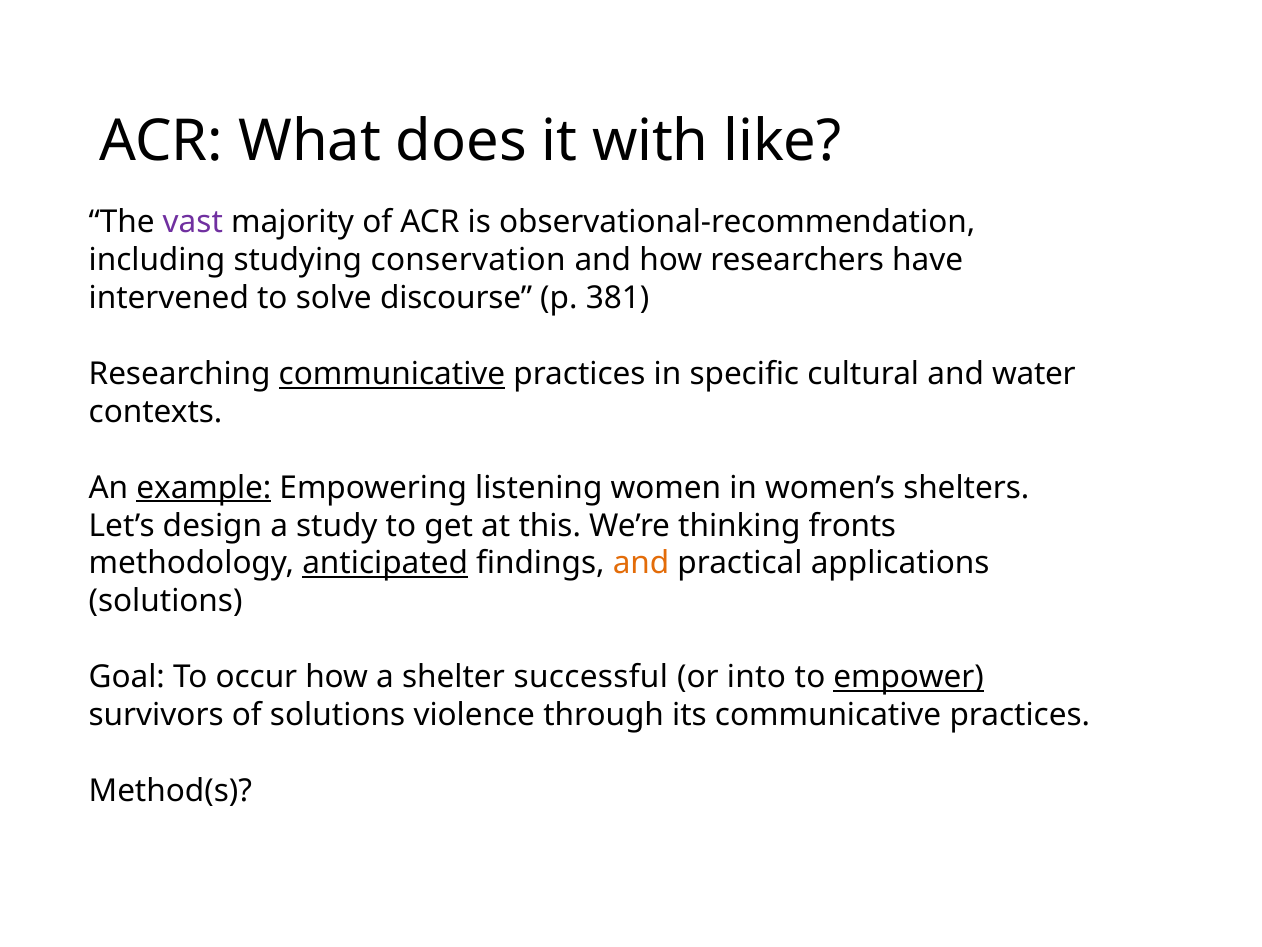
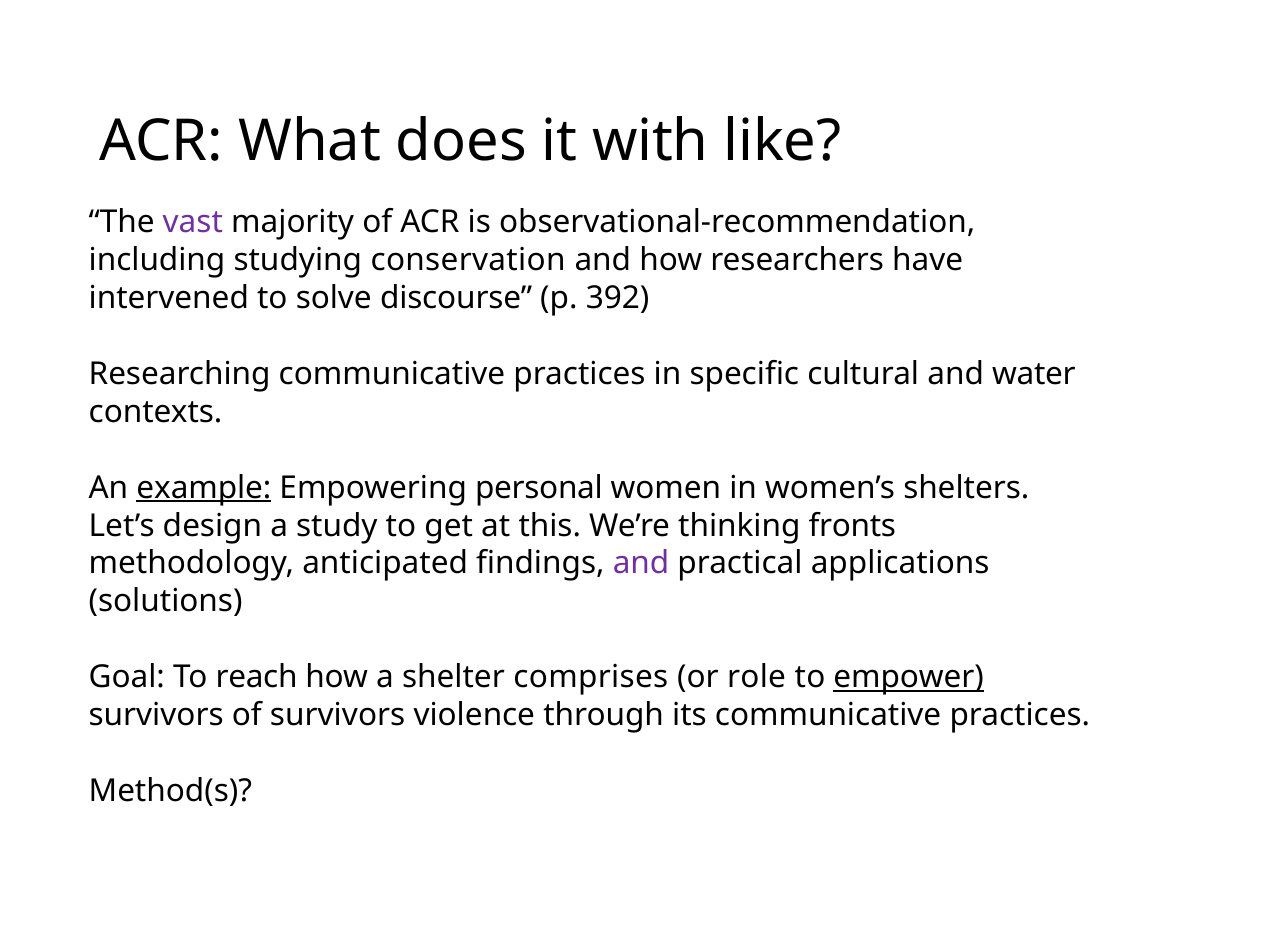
381: 381 -> 392
communicative at (392, 374) underline: present -> none
listening: listening -> personal
anticipated underline: present -> none
and at (641, 563) colour: orange -> purple
occur: occur -> reach
successful: successful -> comprises
into: into -> role
of solutions: solutions -> survivors
